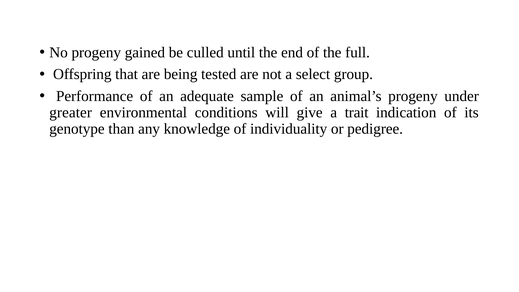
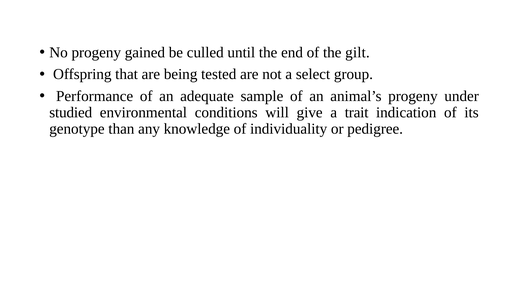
full: full -> gilt
greater: greater -> studied
